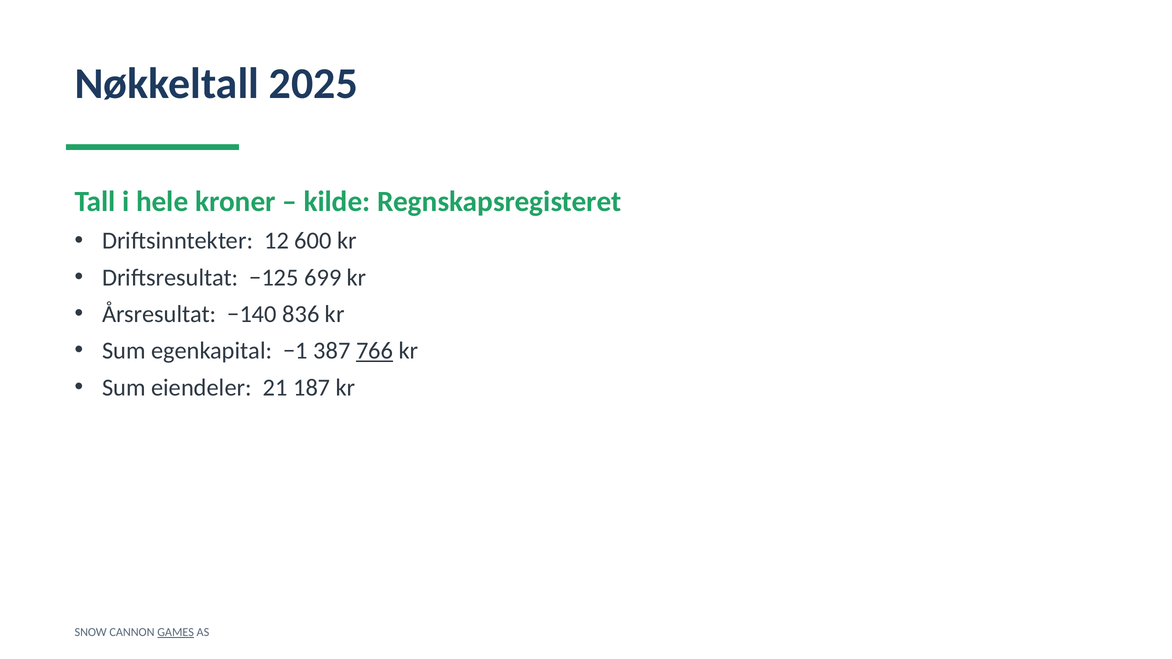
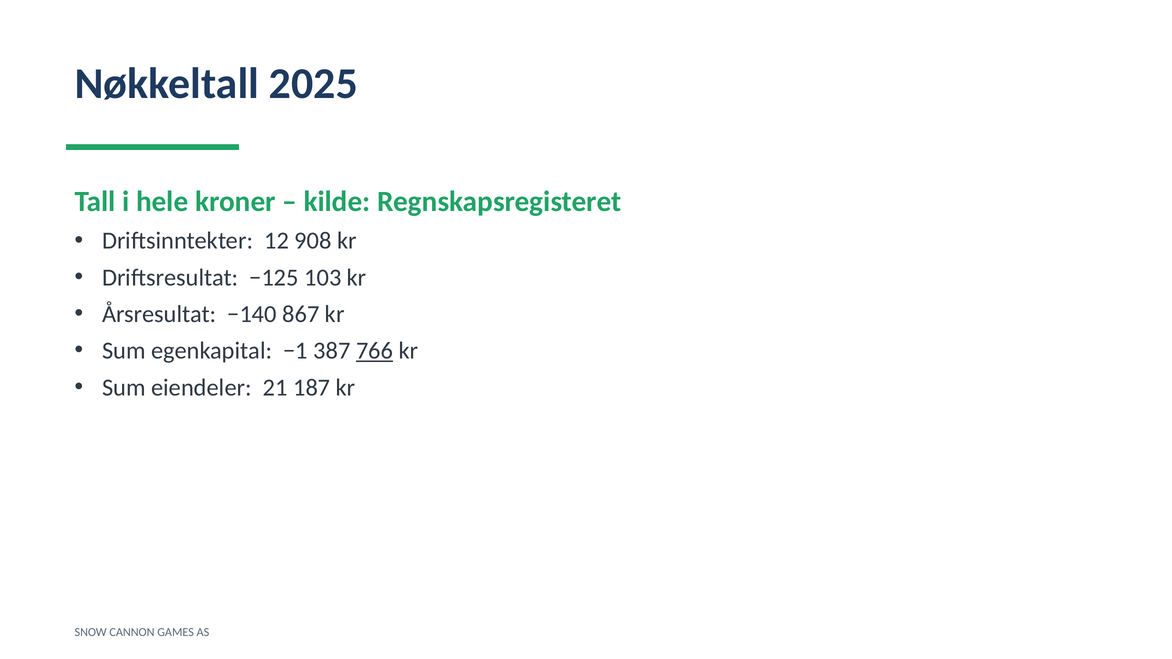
600: 600 -> 908
699: 699 -> 103
836: 836 -> 867
GAMES underline: present -> none
